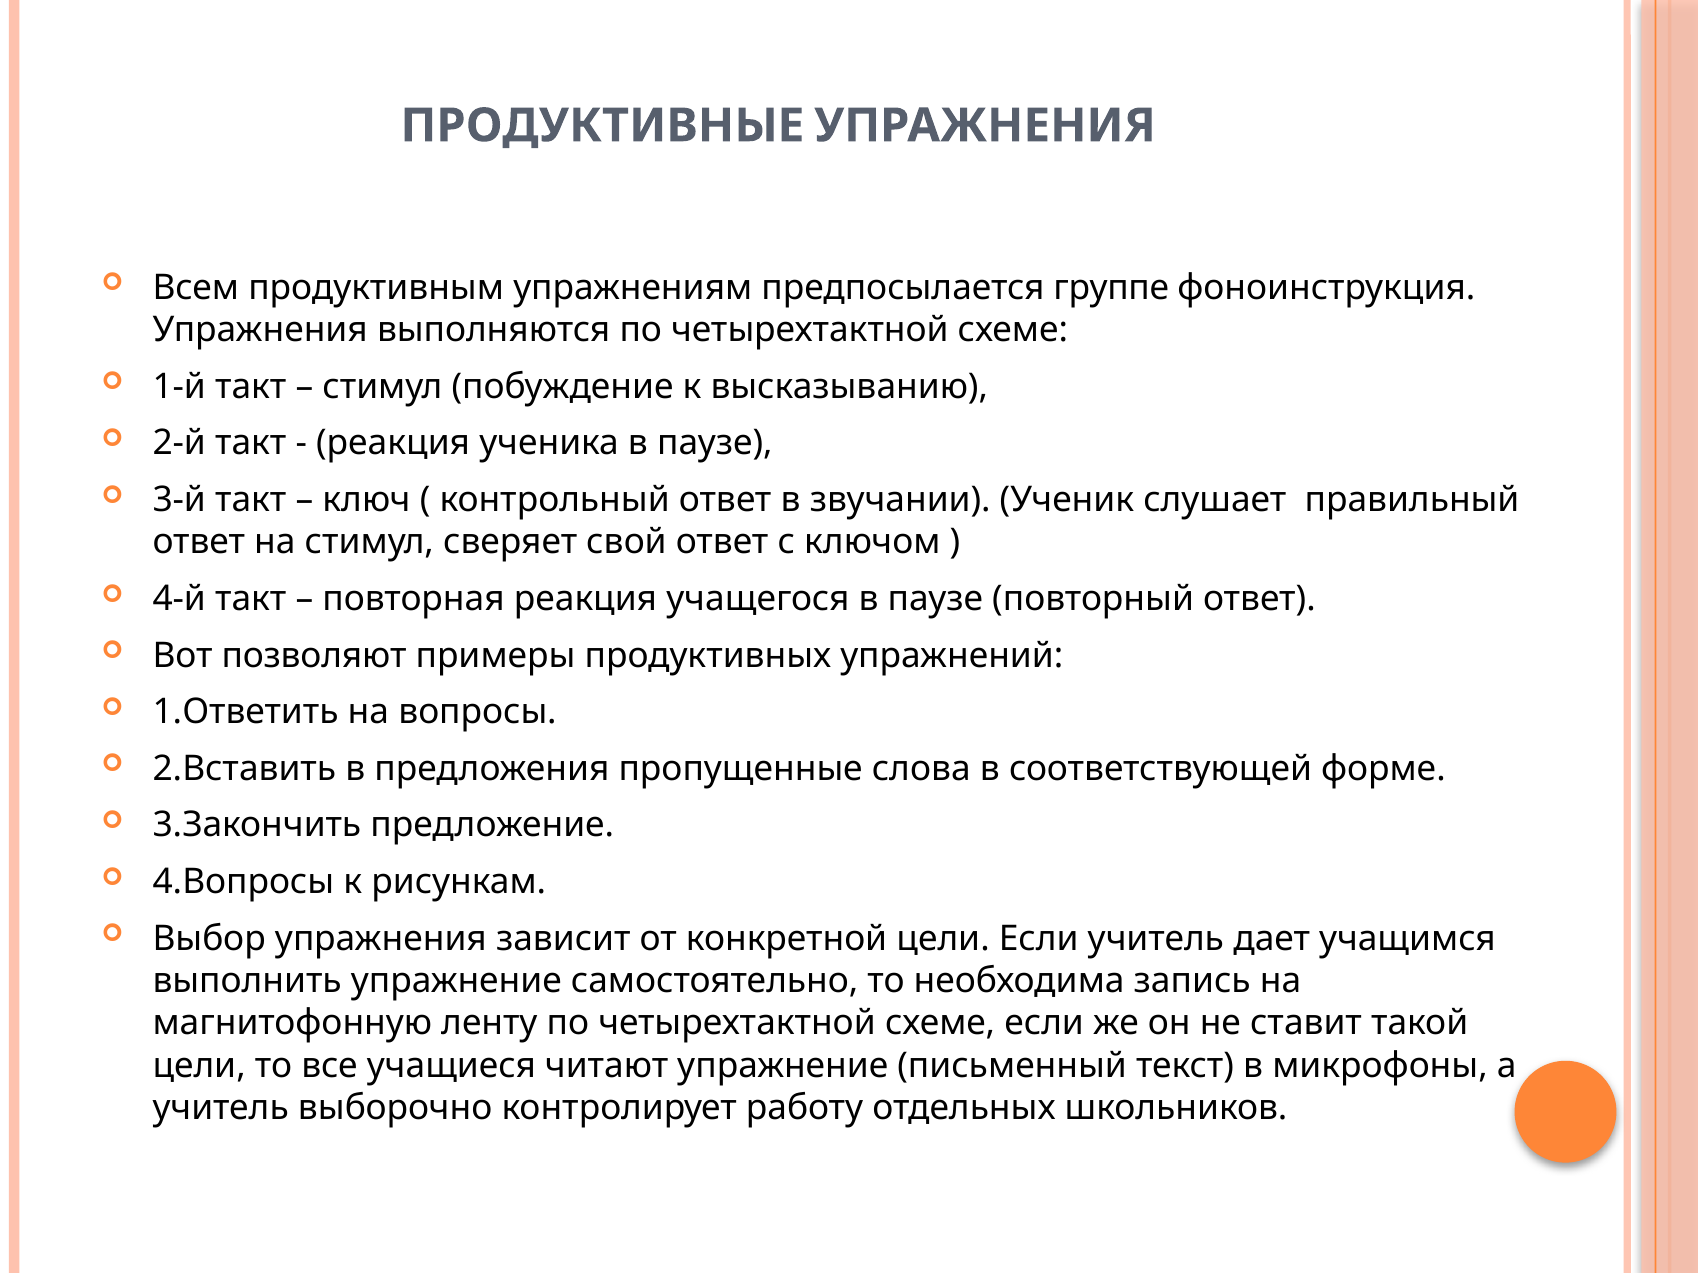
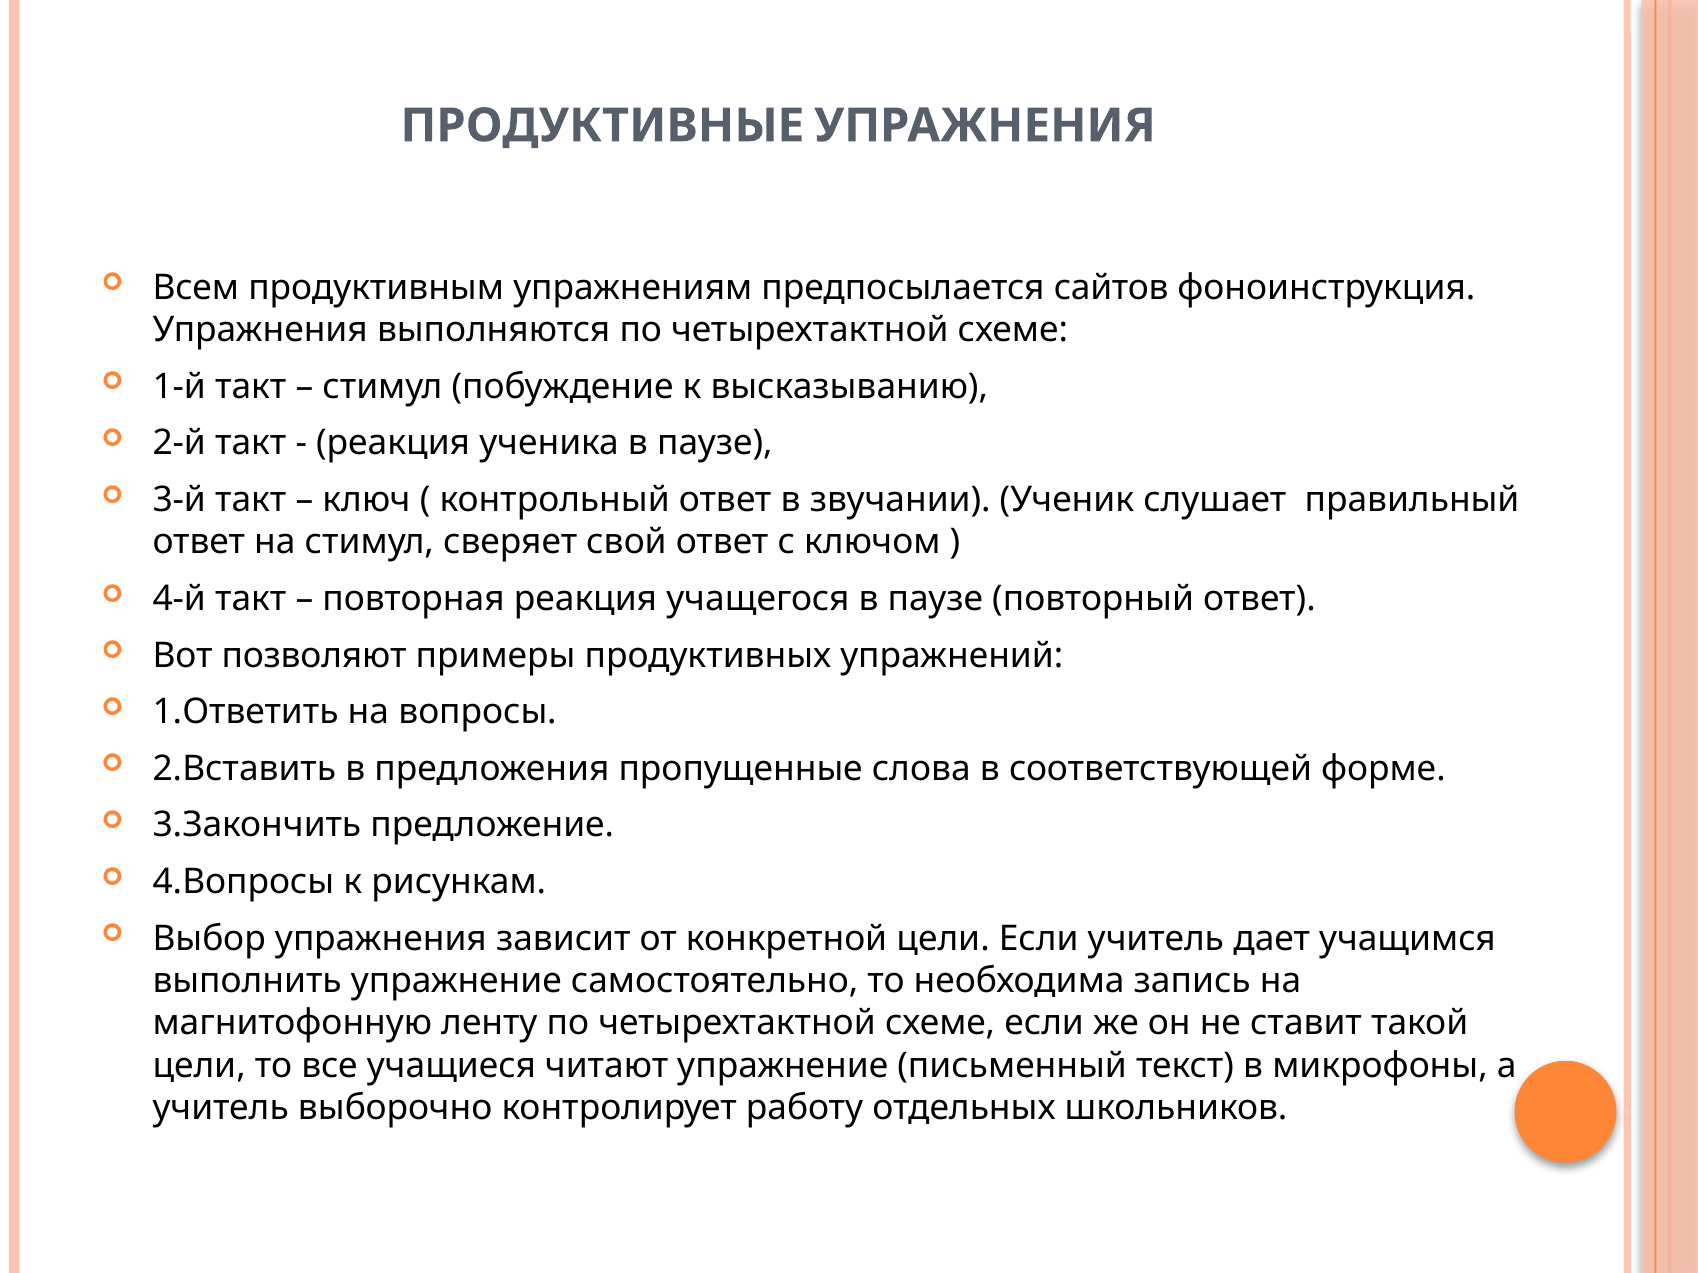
группе: группе -> сайтов
